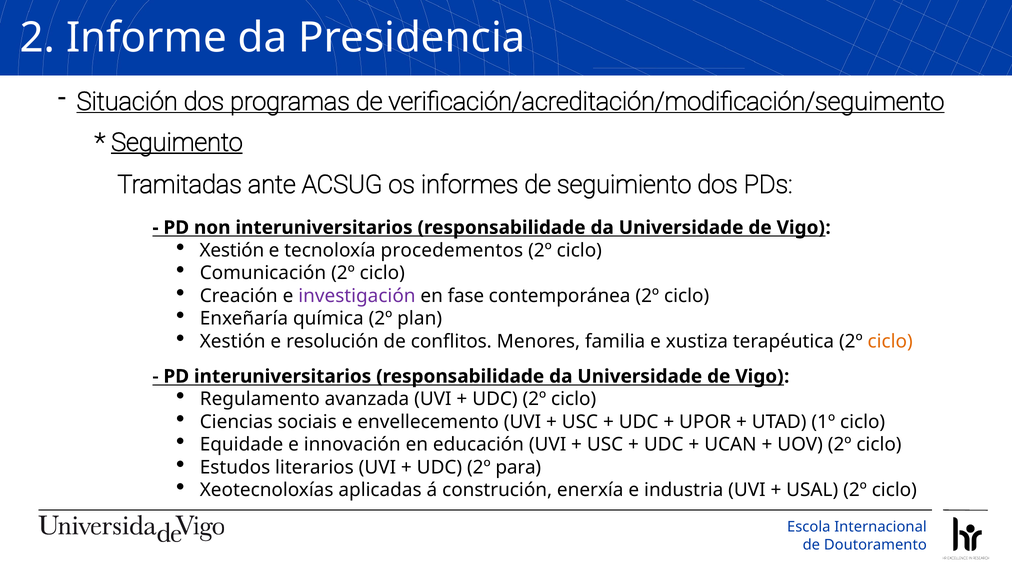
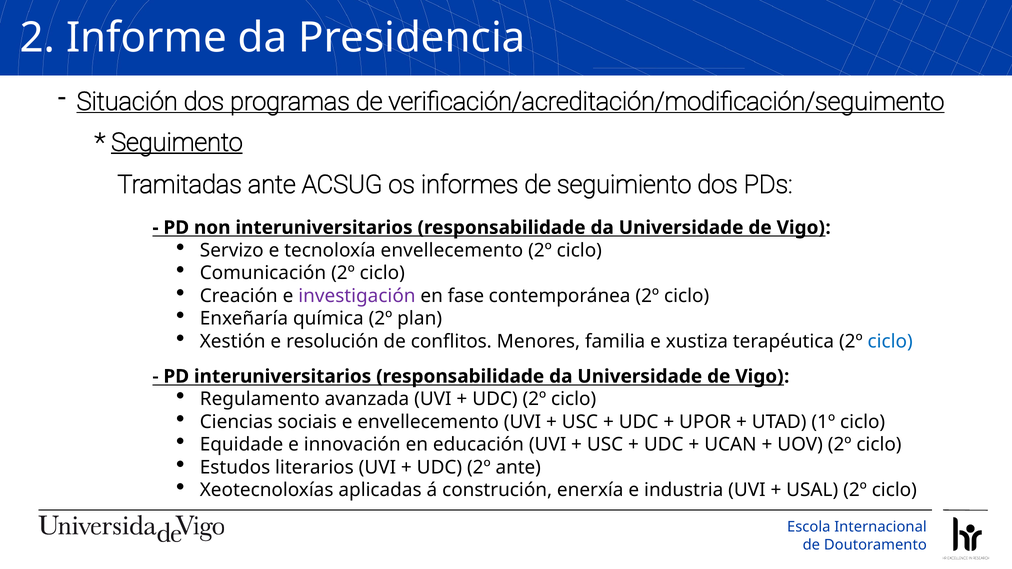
Xestión at (232, 250): Xestión -> Servizo
tecnoloxía procedementos: procedementos -> envellecemento
ciclo at (890, 342) colour: orange -> blue
2º para: para -> ante
